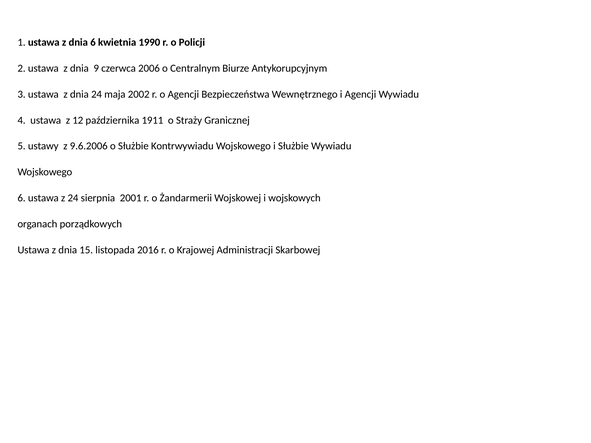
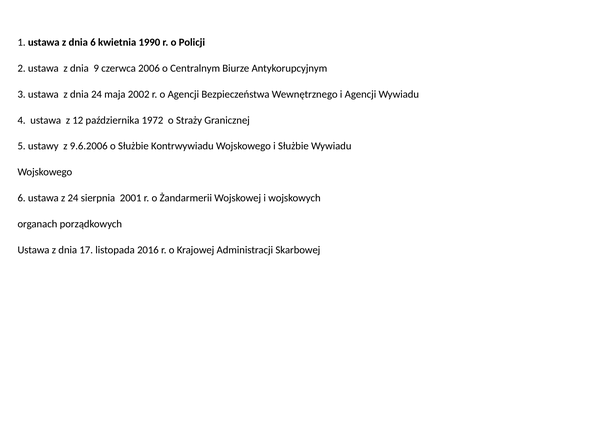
1911: 1911 -> 1972
15: 15 -> 17
